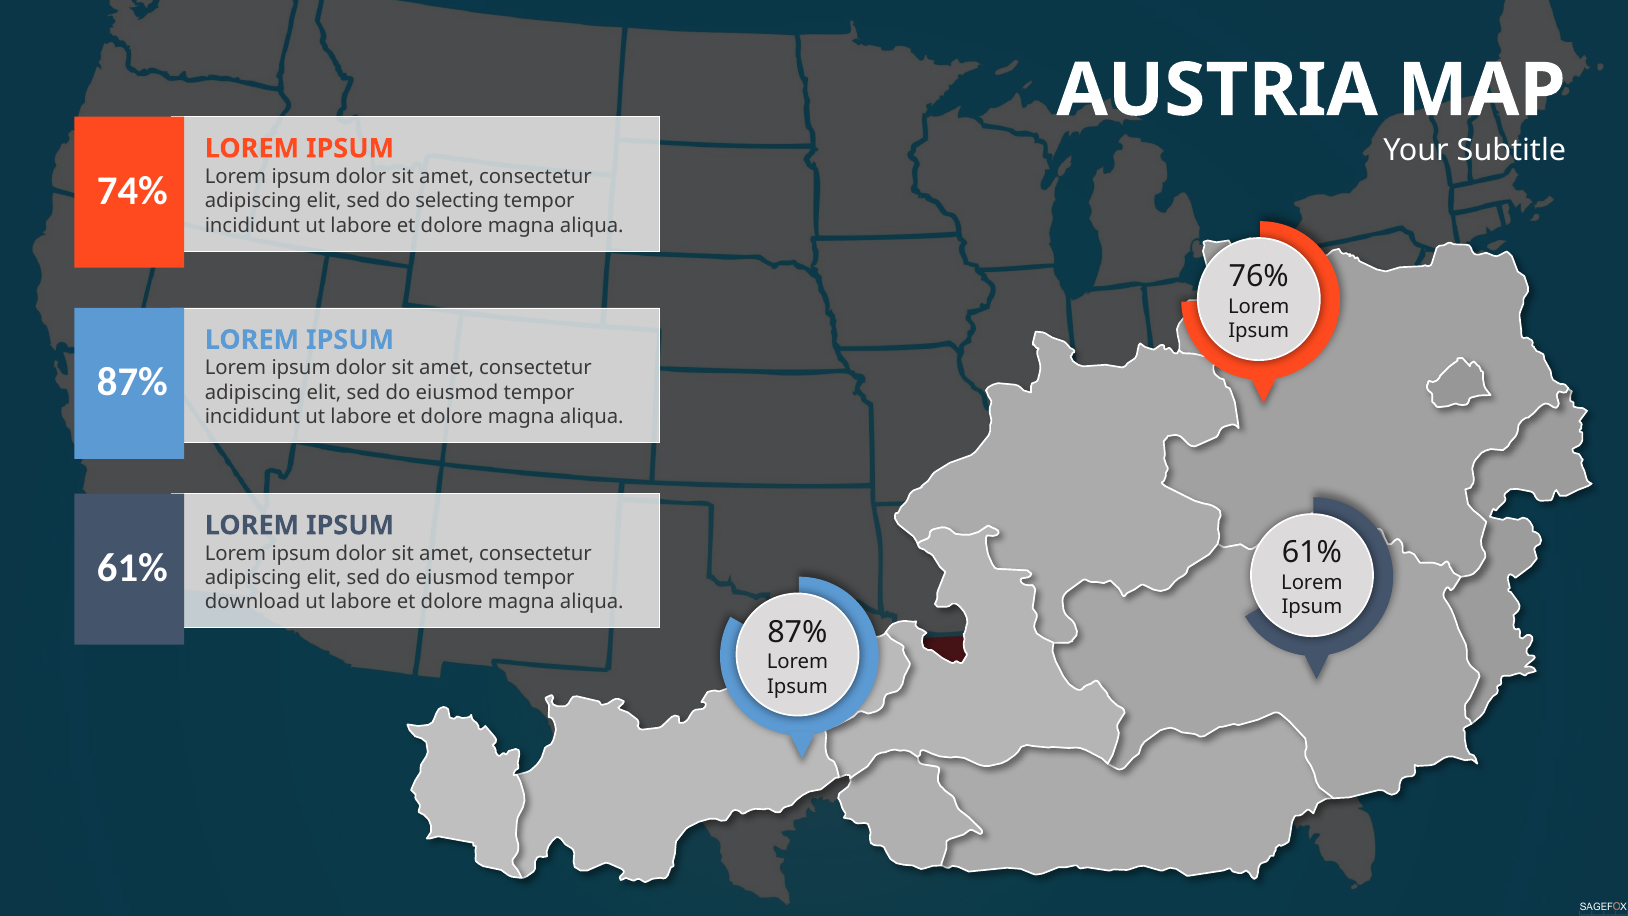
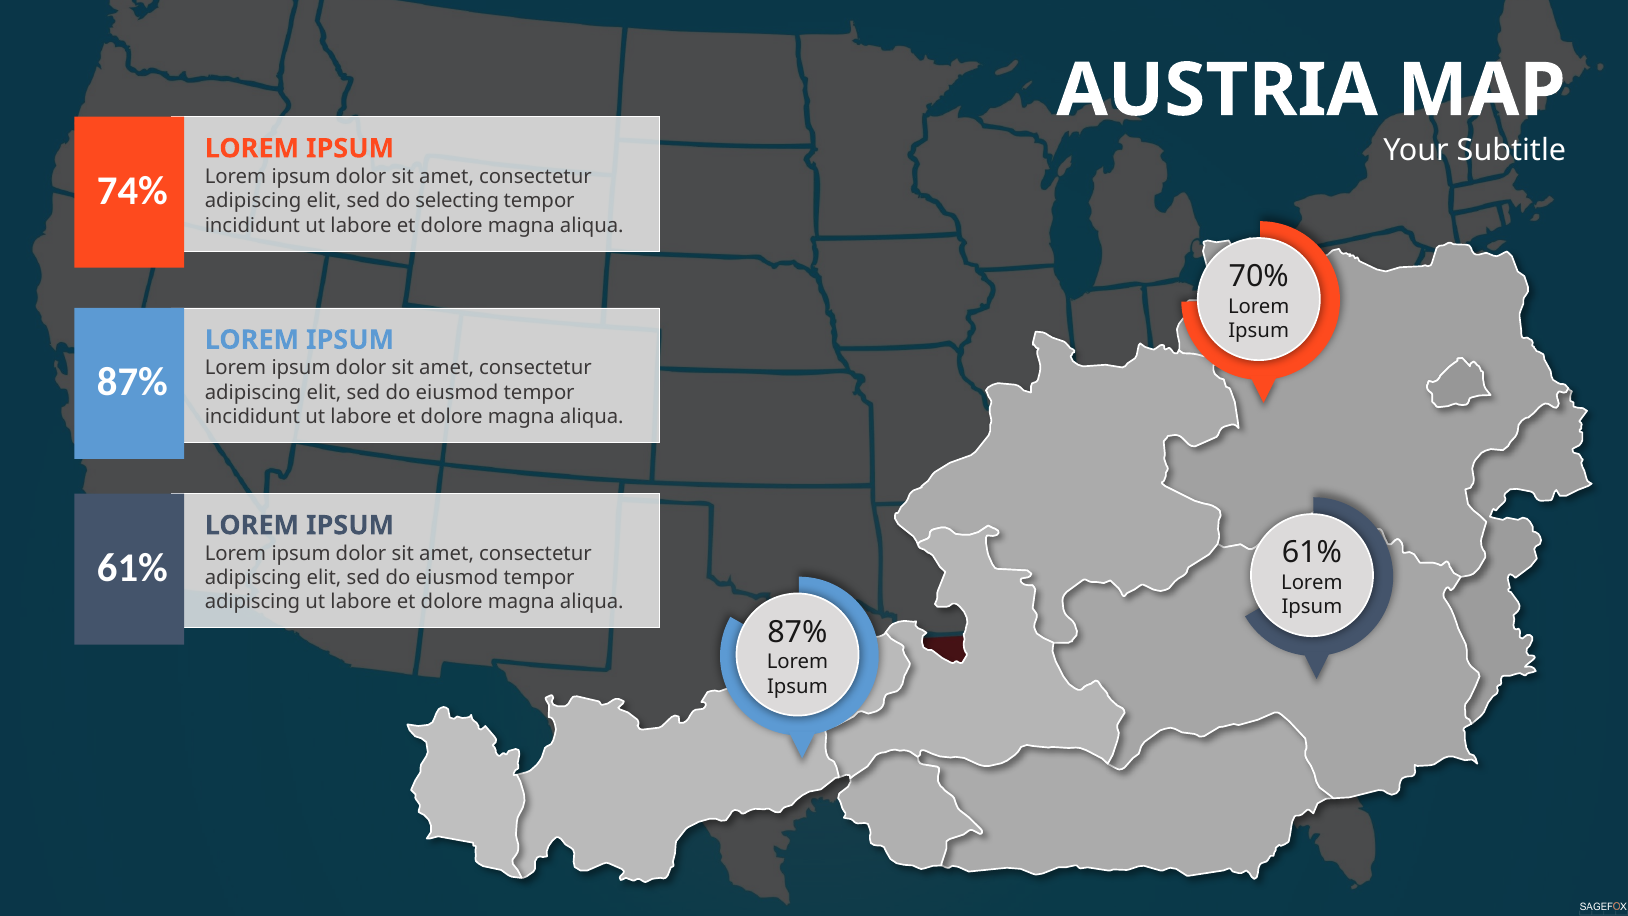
76%: 76% -> 70%
download at (252, 602): download -> adipiscing
